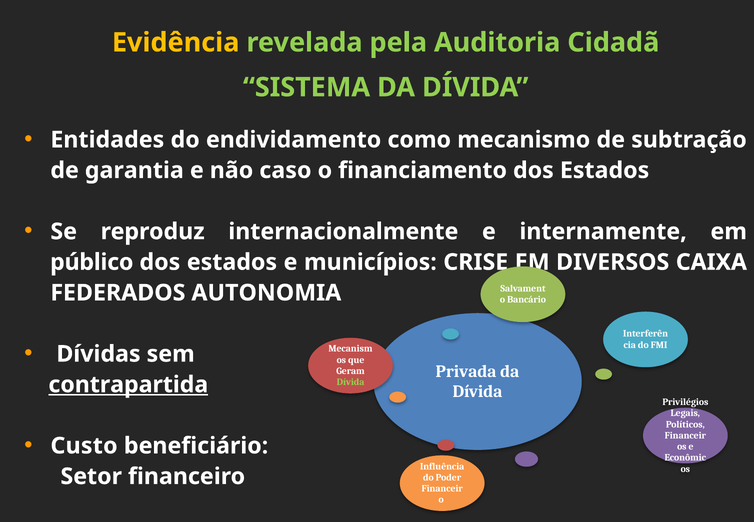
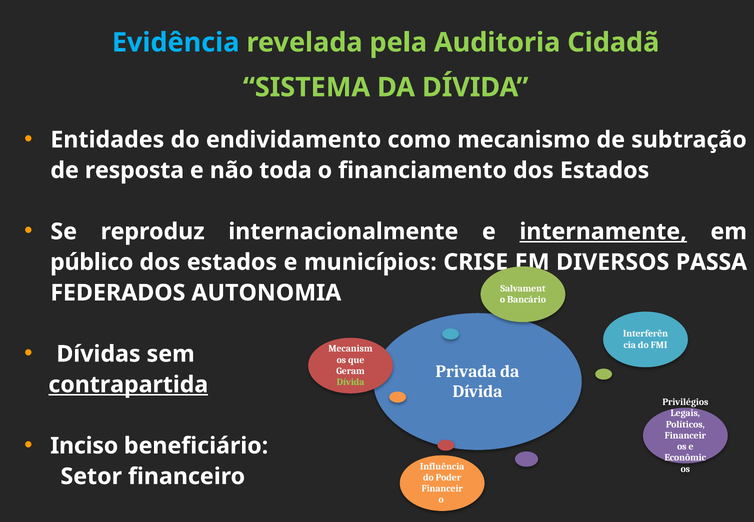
Evidência colour: yellow -> light blue
garantia: garantia -> resposta
caso: caso -> toda
internamente underline: none -> present
CAIXA: CAIXA -> PASSA
Custo: Custo -> Inciso
